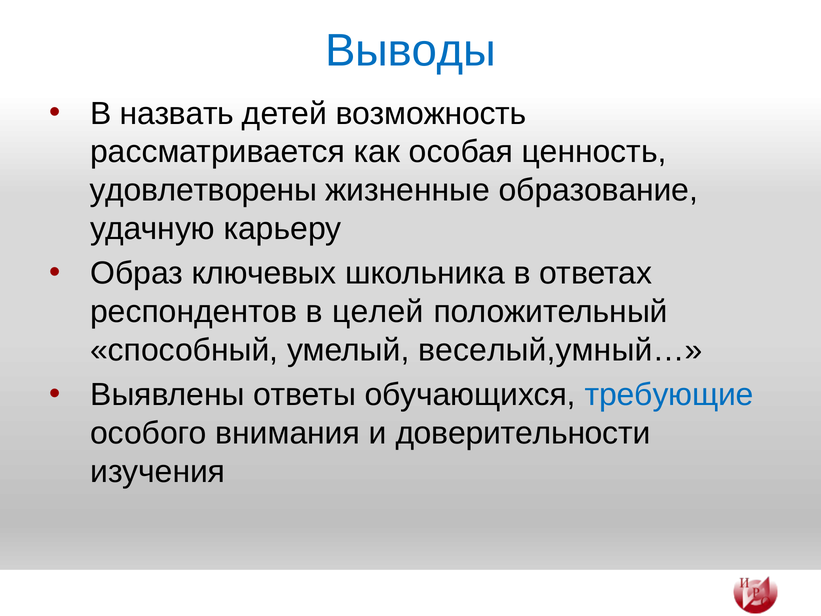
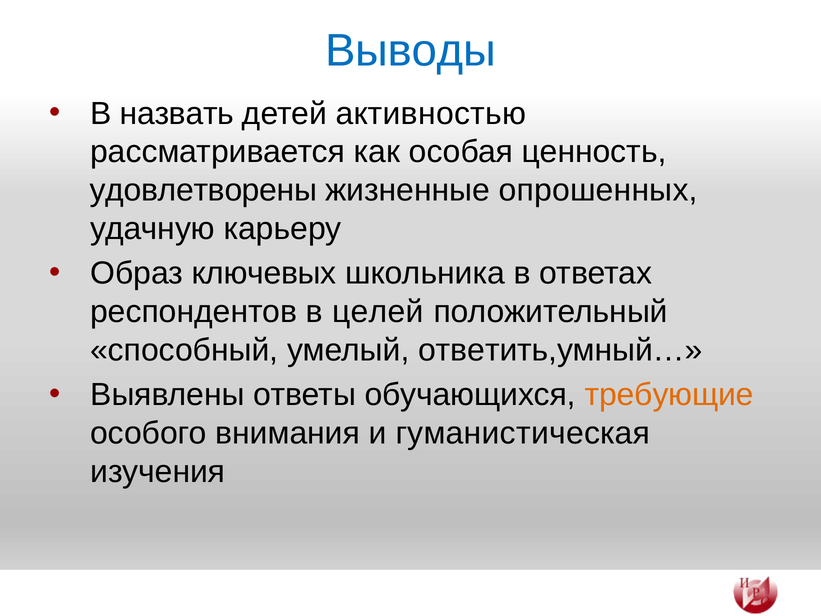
возможность: возможность -> активностью
образование: образование -> опрошенных
веселый,умный…: веселый,умный… -> ответить,умный…
требующие colour: blue -> orange
доверительности: доверительности -> гуманистическая
